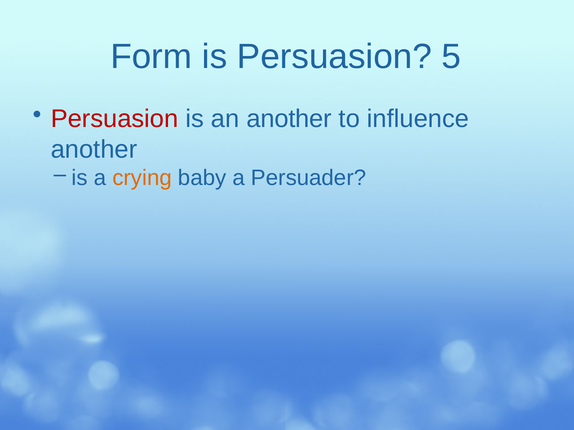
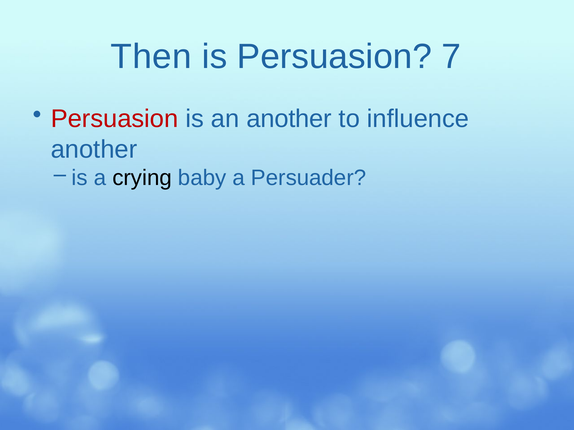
Form: Form -> Then
5: 5 -> 7
crying colour: orange -> black
